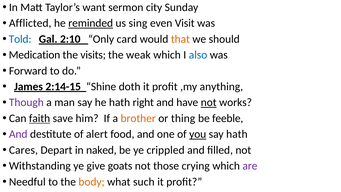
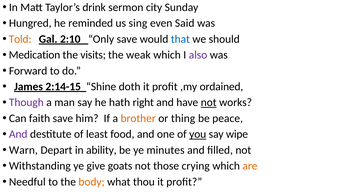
want: want -> drink
Afflicted: Afflicted -> Hungred
reminded underline: present -> none
Visit: Visit -> Said
Told colour: blue -> orange
Only card: card -> save
that colour: orange -> blue
also colour: blue -> purple
anything: anything -> ordained
faith underline: present -> none
feeble: feeble -> peace
alert: alert -> least
say hath: hath -> wipe
Cares: Cares -> Warn
naked: naked -> ability
crippled: crippled -> minutes
are colour: purple -> orange
such: such -> thou
